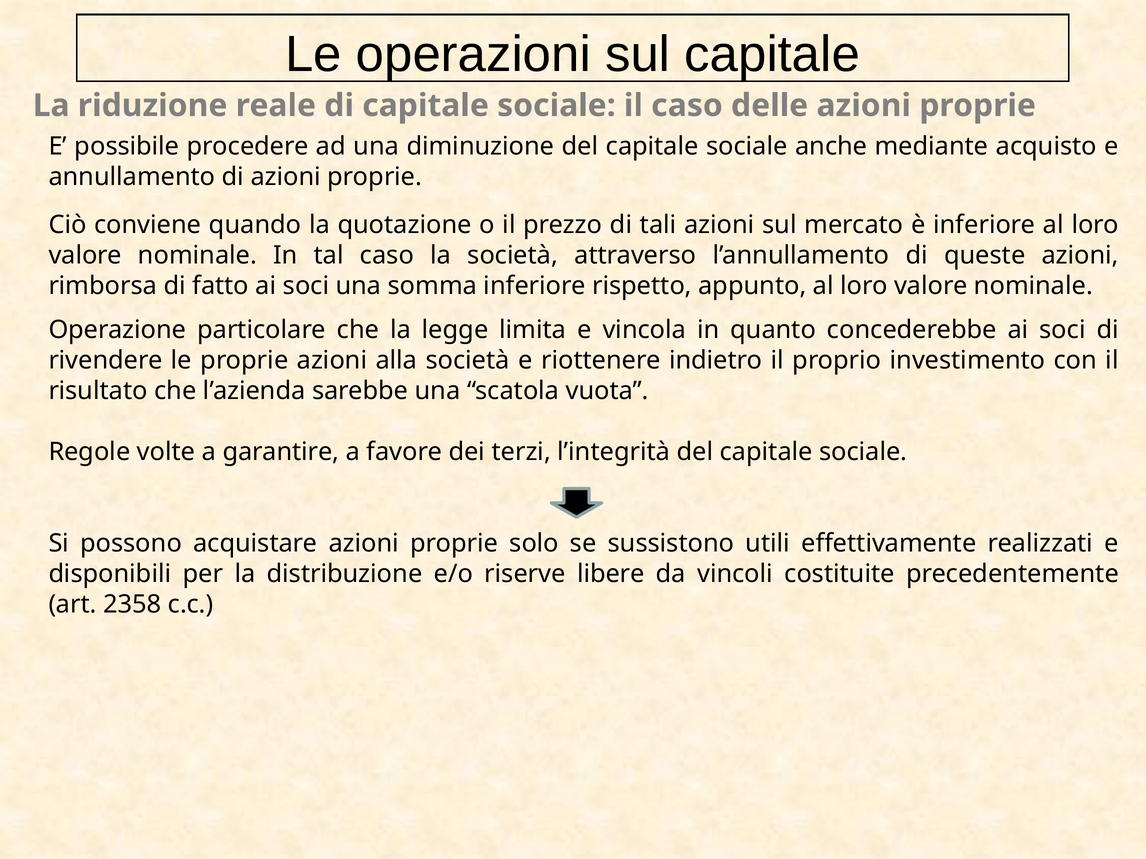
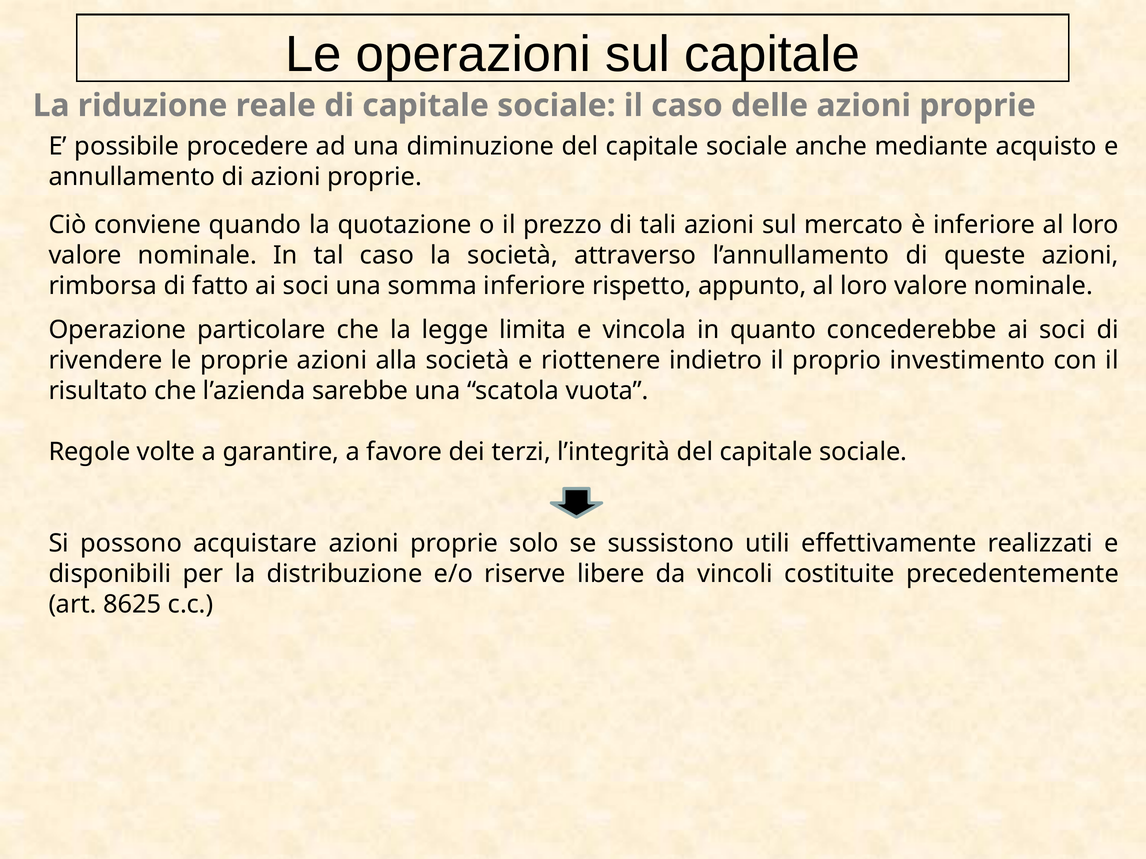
2358: 2358 -> 8625
